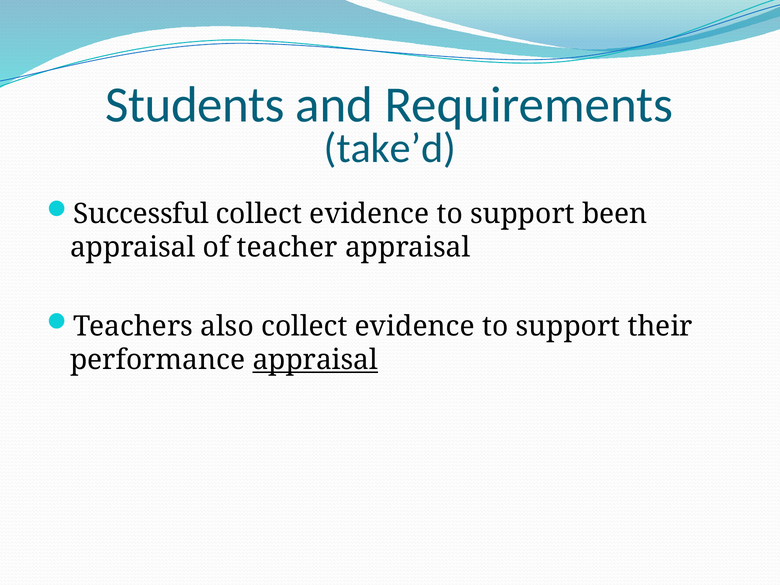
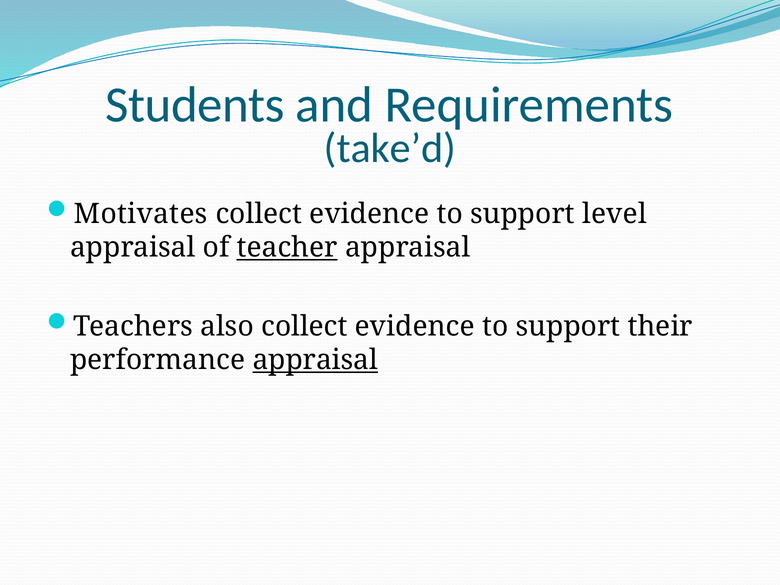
Successful: Successful -> Motivates
been: been -> level
teacher underline: none -> present
